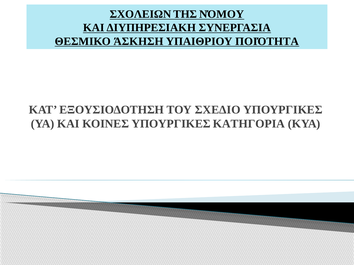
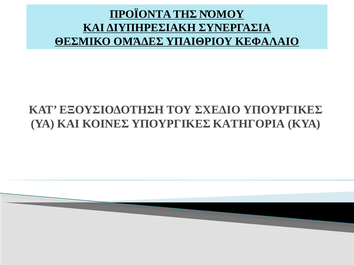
ΣΧΟΛΕΙΩΝ: ΣΧΟΛΕΙΩΝ -> ΠΡΟΪΟΝΤΑ
ΆΣΚΗΣΗ: ΆΣΚΗΣΗ -> ΟΜΆΔΕΣ
ΠΟΙΌΤΗΤΑ: ΠΟΙΌΤΗΤΑ -> ΚΕΦΑΛΑΙΟ
